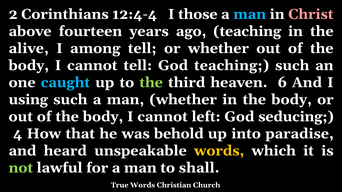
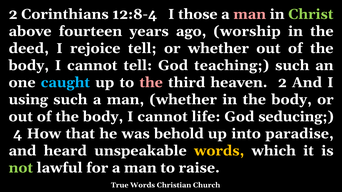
12:4-4: 12:4-4 -> 12:8-4
man at (250, 14) colour: light blue -> pink
Christ colour: pink -> light green
ago teaching: teaching -> worship
alive: alive -> deed
among: among -> rejoice
the at (151, 83) colour: light green -> pink
heaven 6: 6 -> 2
left: left -> life
shall: shall -> raise
